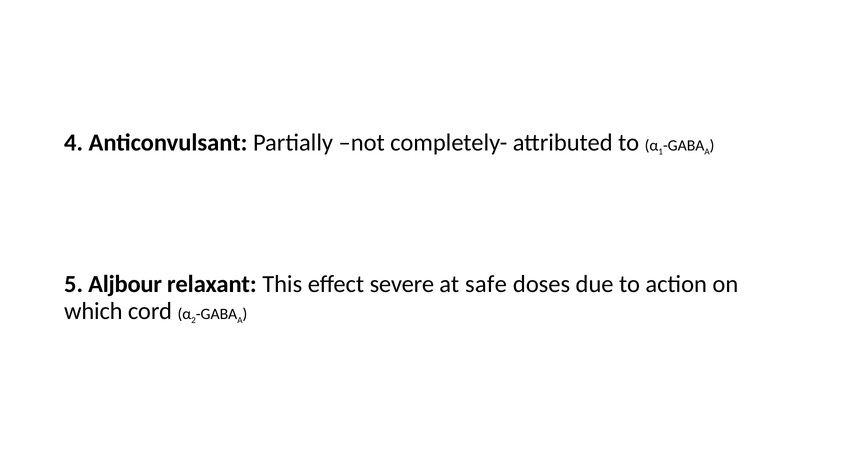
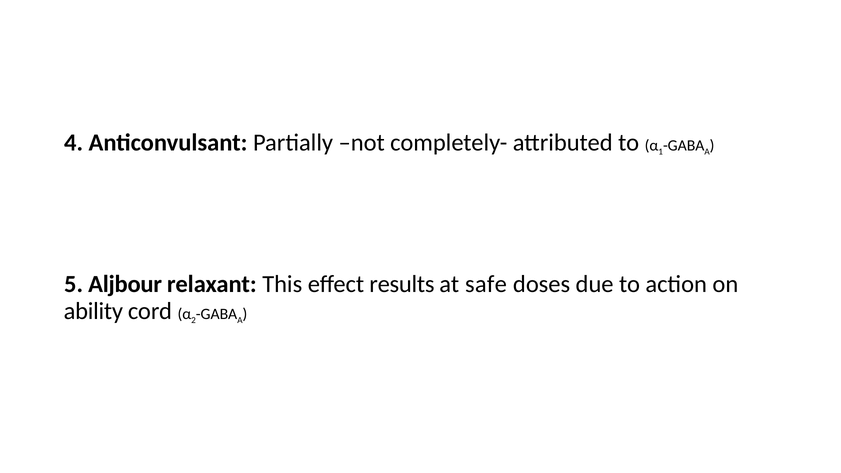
severe: severe -> results
which: which -> ability
